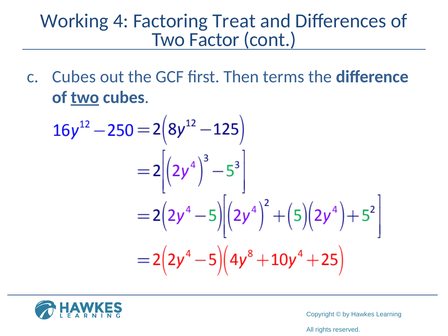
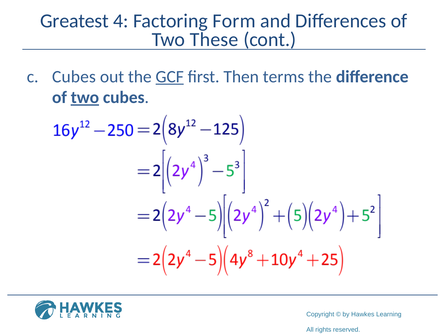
Working: Working -> Greatest
Treat: Treat -> Form
Factor: Factor -> These
GCF underline: none -> present
